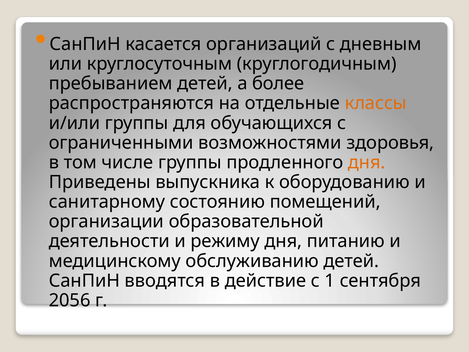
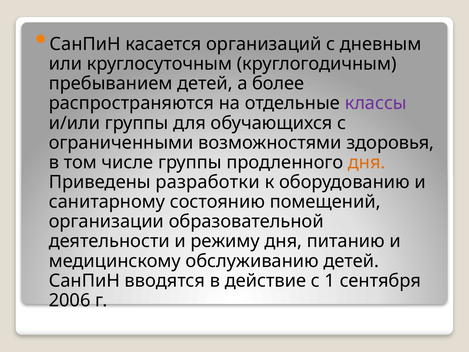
классы colour: orange -> purple
выпускника: выпускника -> разработки
2056: 2056 -> 2006
